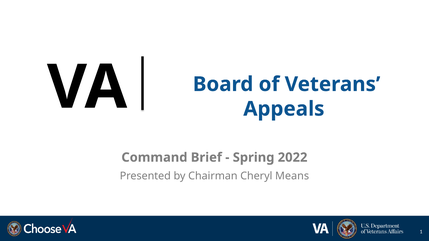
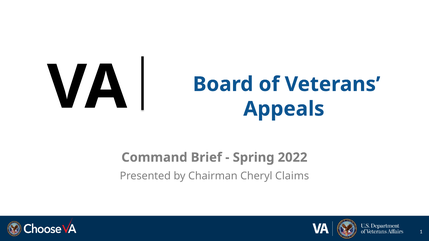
Means: Means -> Claims
